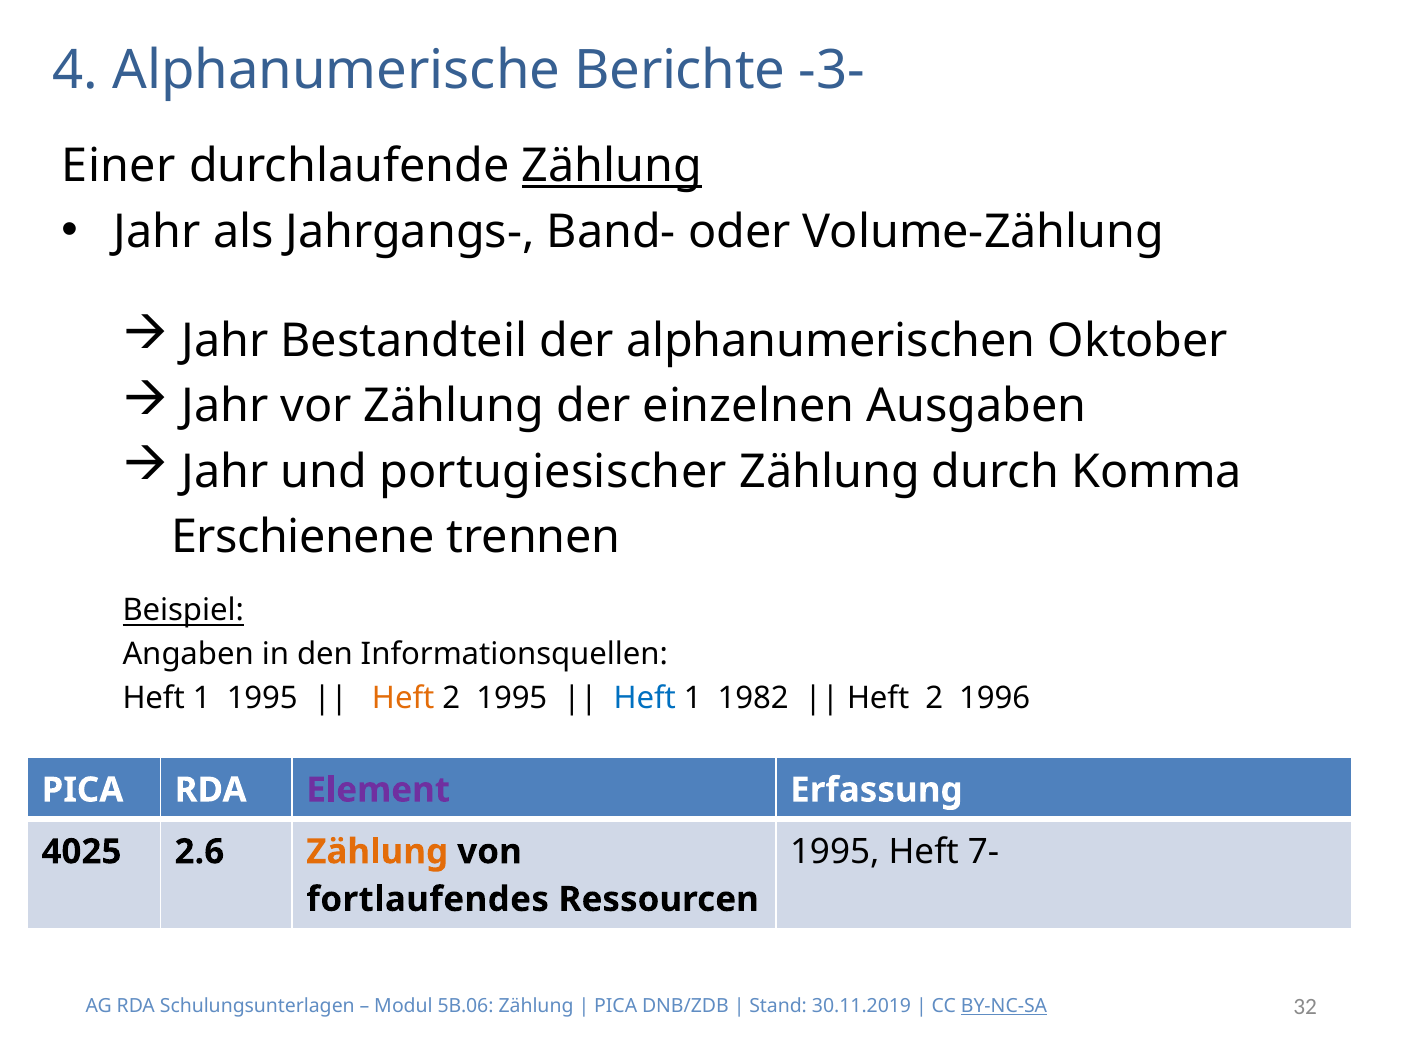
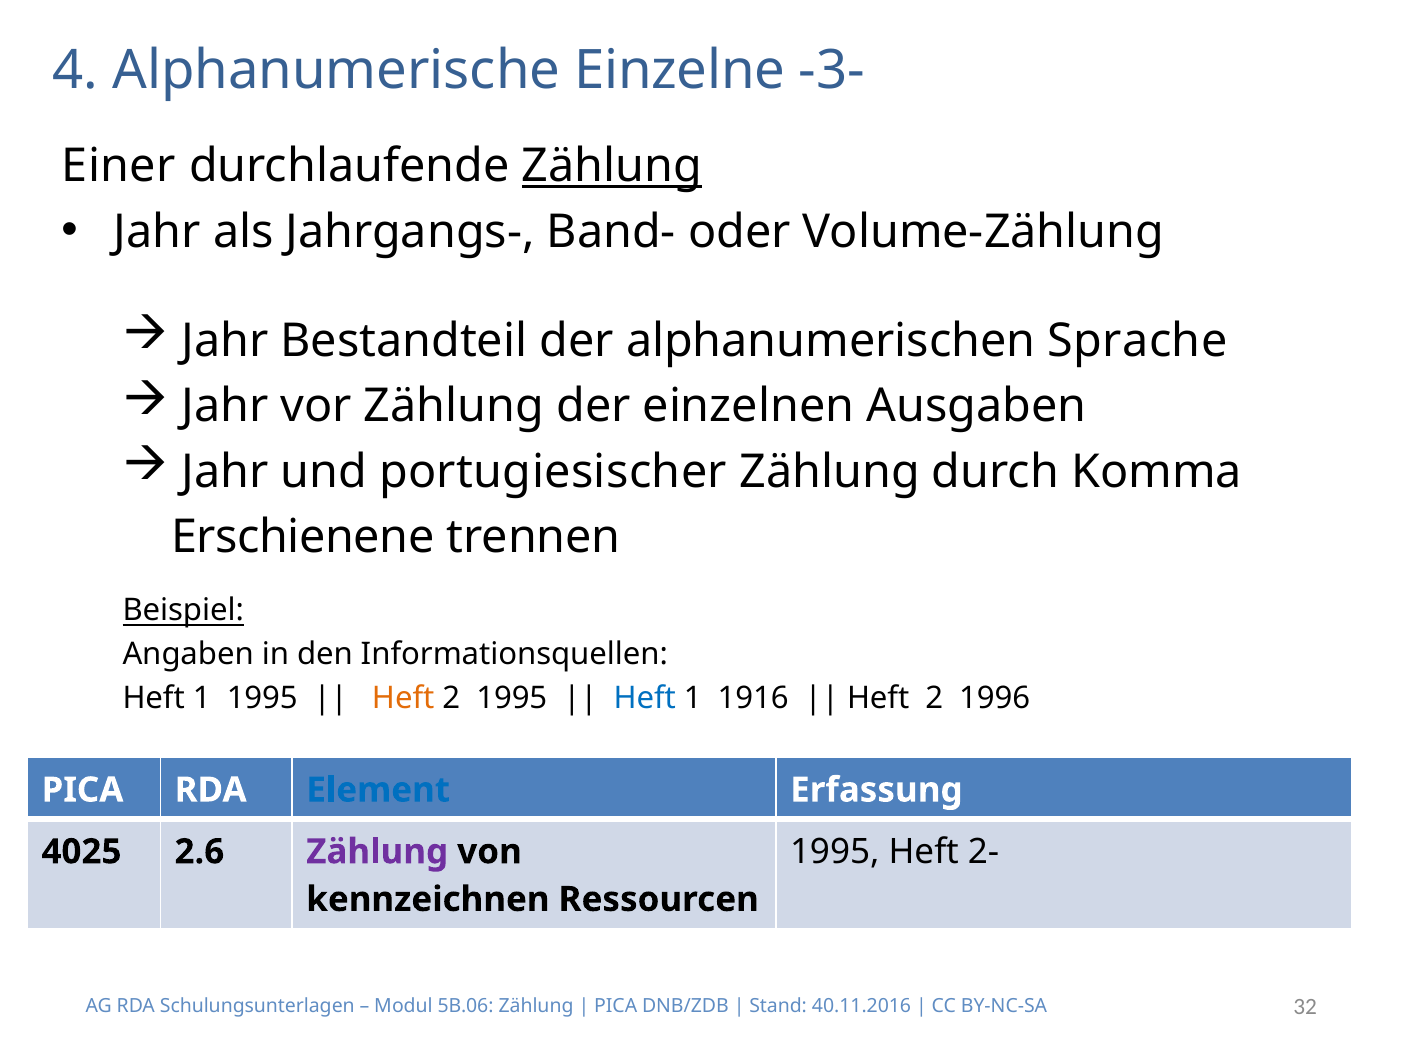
Berichte: Berichte -> Einzelne
Oktober: Oktober -> Sprache
1982: 1982 -> 1916
Element colour: purple -> blue
7-: 7- -> 2-
Zählung at (377, 852) colour: orange -> purple
fortlaufendes: fortlaufendes -> kennzeichnen
30.11.2019: 30.11.2019 -> 40.11.2016
BY-NC-SA underline: present -> none
